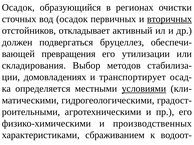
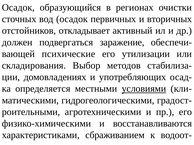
вторичных underline: present -> none
бруцеллез: бруцеллез -> заражение
превращения: превращения -> психические
транспортирует: транспортирует -> употребляющих
производственных: производственных -> восстанавливаются
